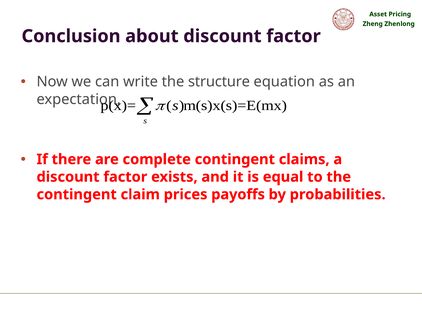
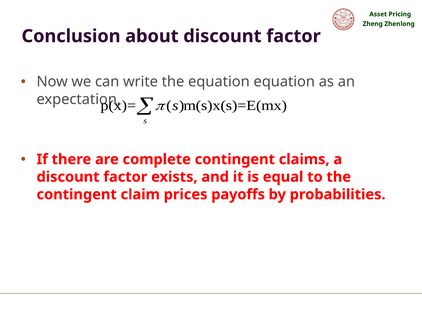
the structure: structure -> equation
